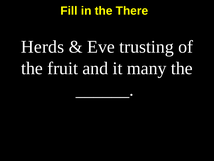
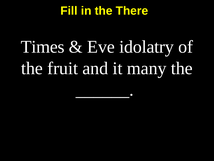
Herds: Herds -> Times
trusting: trusting -> idolatry
